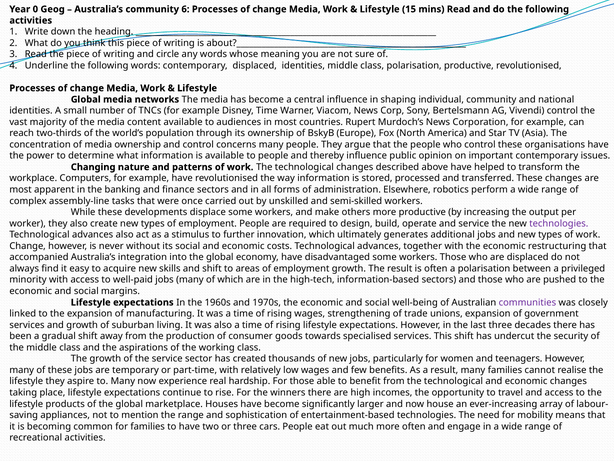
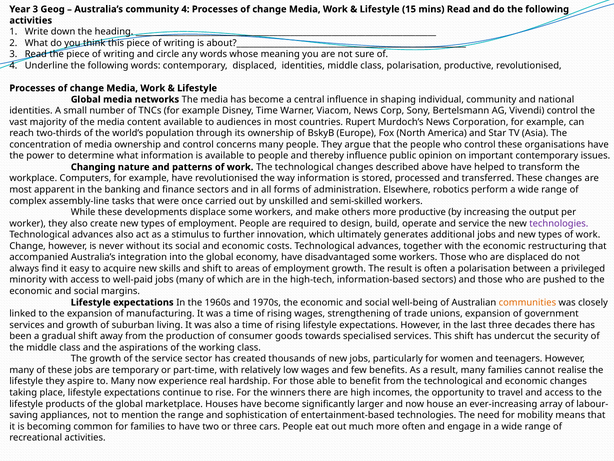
Year 0: 0 -> 3
community 6: 6 -> 4
communities colour: purple -> orange
